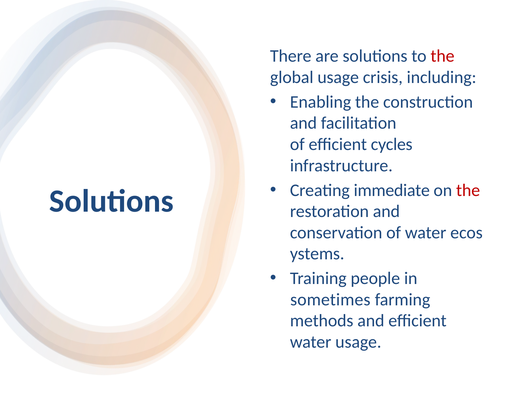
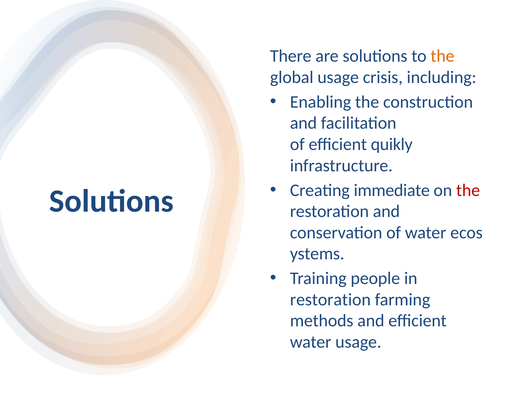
the at (443, 56) colour: red -> orange
cycles: cycles -> quikly
sometimes at (330, 300): sometimes -> restoration
